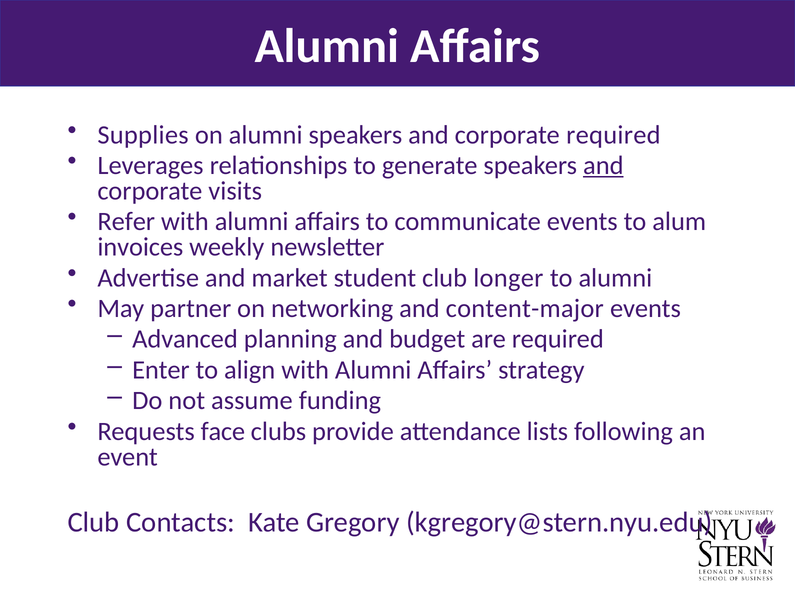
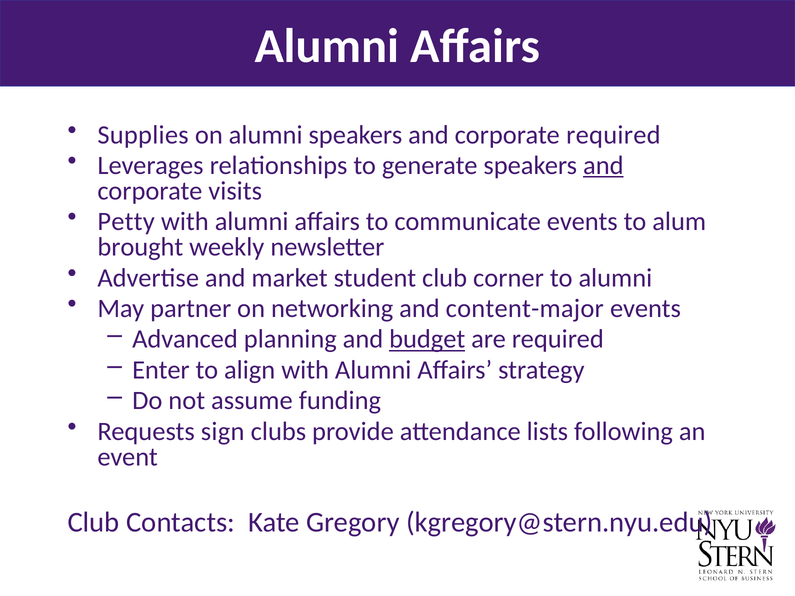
Refer: Refer -> Petty
invoices: invoices -> brought
longer: longer -> corner
budget underline: none -> present
face: face -> sign
